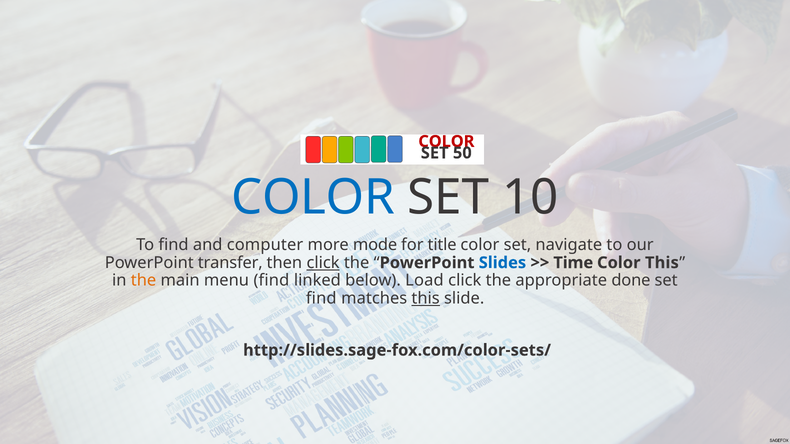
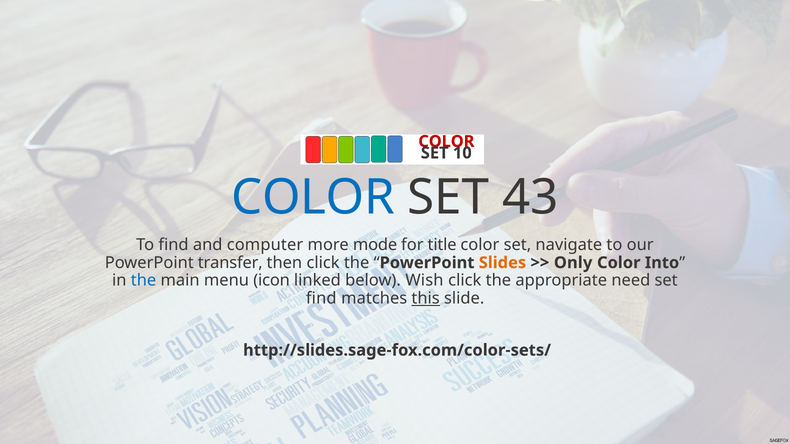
50: 50 -> 10
10: 10 -> 43
click at (323, 263) underline: present -> none
Slides colour: blue -> orange
Time: Time -> Only
Color This: This -> Into
the at (144, 281) colour: orange -> blue
menu find: find -> icon
Load: Load -> Wish
done: done -> need
